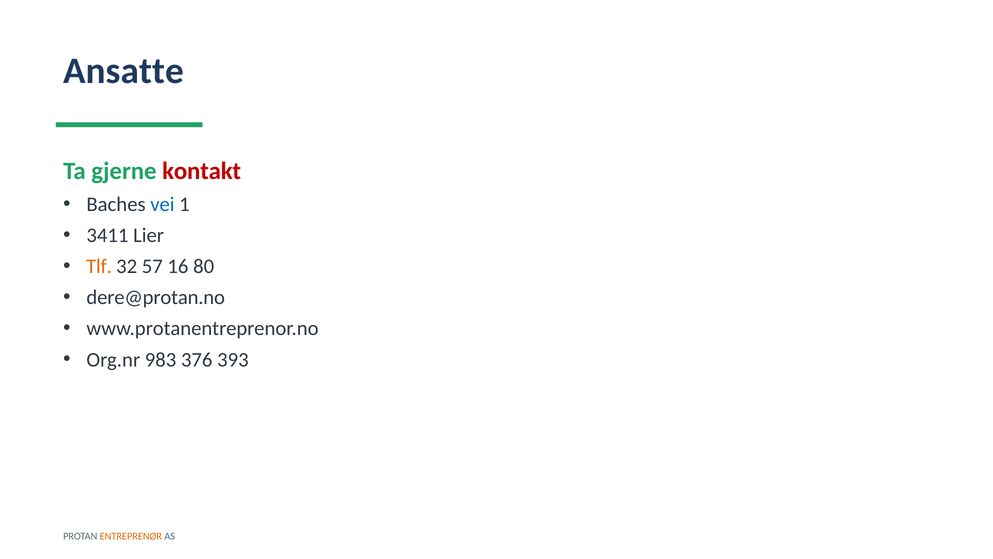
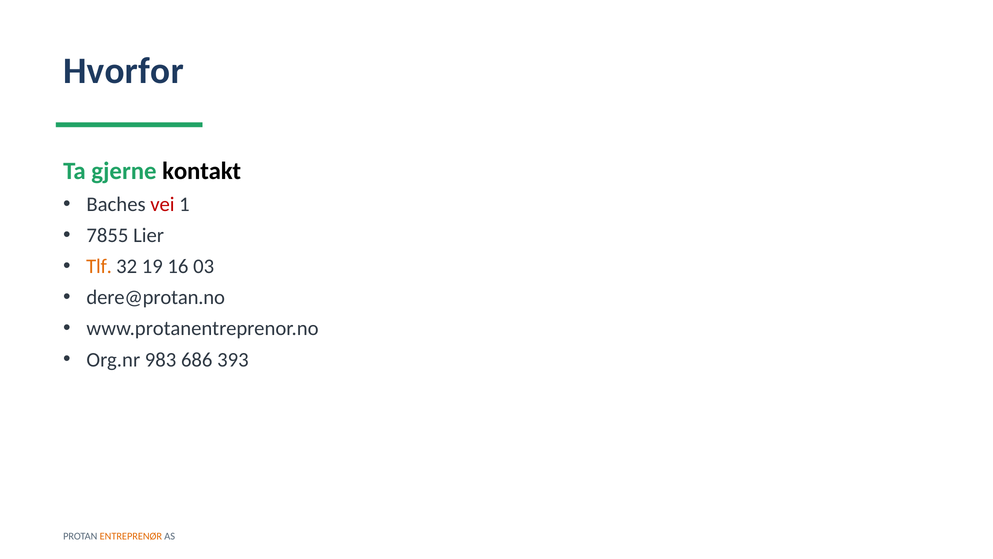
Ansatte: Ansatte -> Hvorfor
kontakt colour: red -> black
vei colour: blue -> red
3411: 3411 -> 7855
57: 57 -> 19
80: 80 -> 03
376: 376 -> 686
